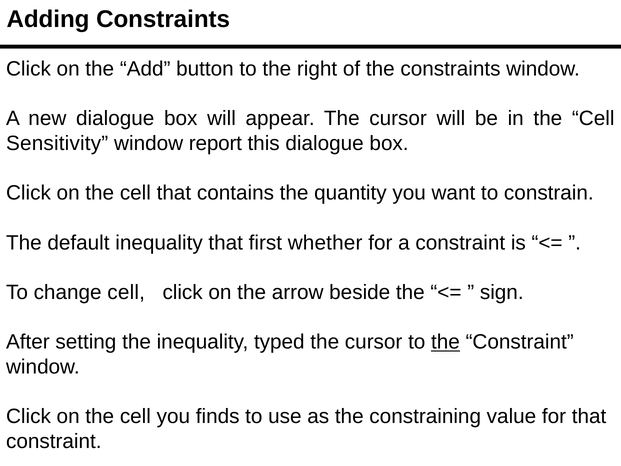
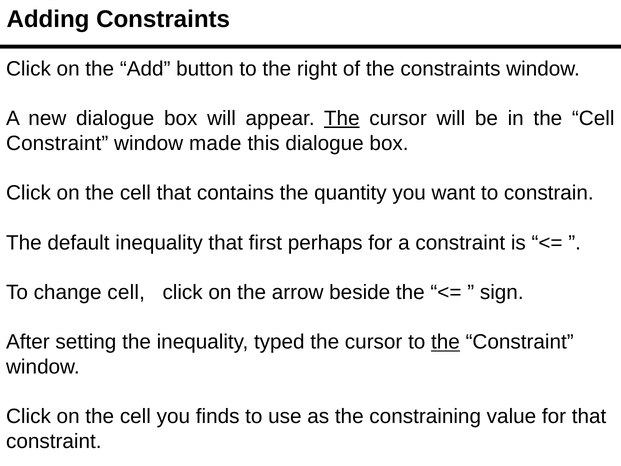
The at (342, 118) underline: none -> present
Sensitivity at (57, 143): Sensitivity -> Constraint
report: report -> made
whether: whether -> perhaps
